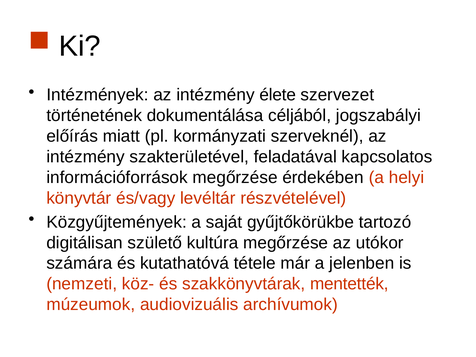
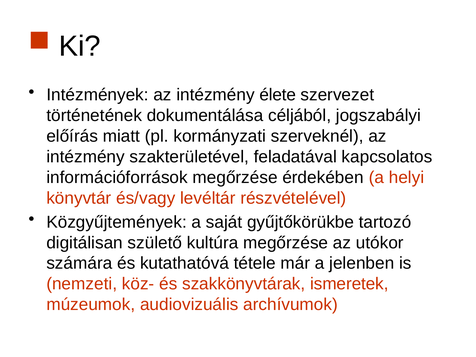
mentették: mentették -> ismeretek
